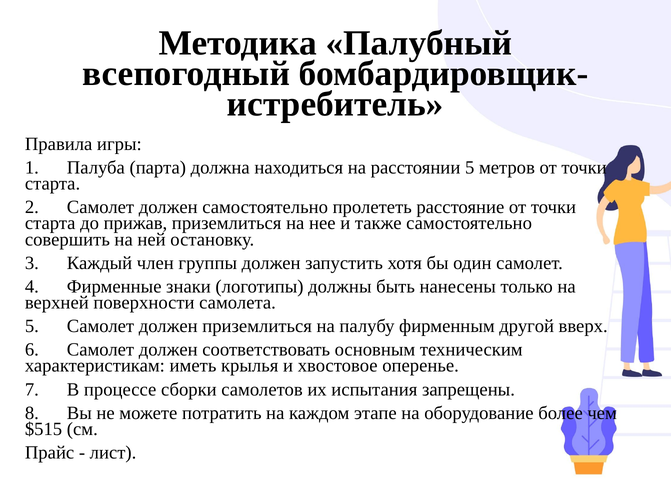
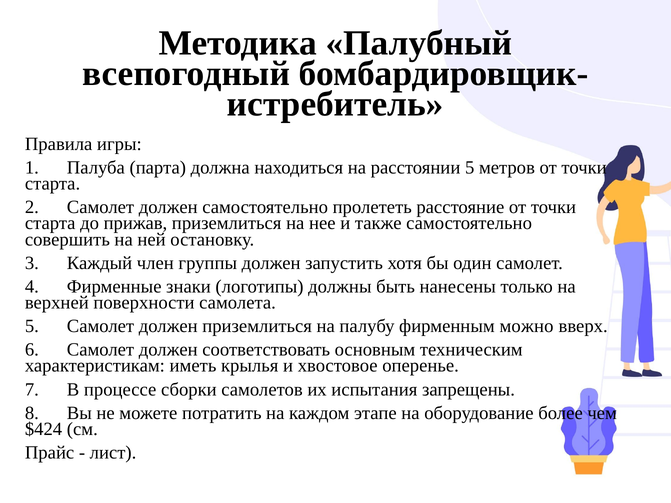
другой: другой -> можно
$515: $515 -> $424
